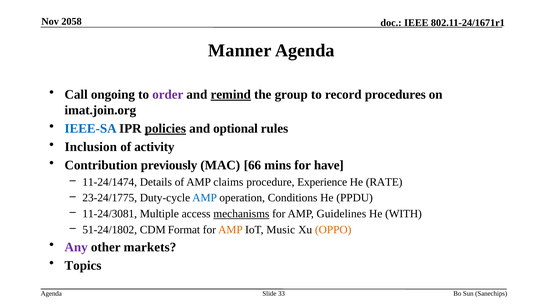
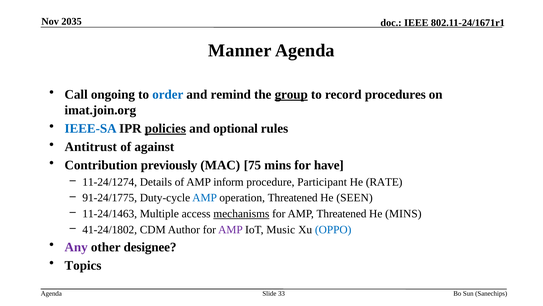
2058: 2058 -> 2035
order colour: purple -> blue
remind underline: present -> none
group underline: none -> present
Inclusion: Inclusion -> Antitrust
activity: activity -> against
66: 66 -> 75
11-24/1474: 11-24/1474 -> 11-24/1274
claims: claims -> inform
Experience: Experience -> Participant
23-24/1775: 23-24/1775 -> 91-24/1775
operation Conditions: Conditions -> Threatened
PPDU: PPDU -> SEEN
11-24/3081: 11-24/3081 -> 11-24/1463
AMP Guidelines: Guidelines -> Threatened
He WITH: WITH -> MINS
51-24/1802: 51-24/1802 -> 41-24/1802
Format: Format -> Author
AMP at (230, 229) colour: orange -> purple
OPPO colour: orange -> blue
markets: markets -> designee
